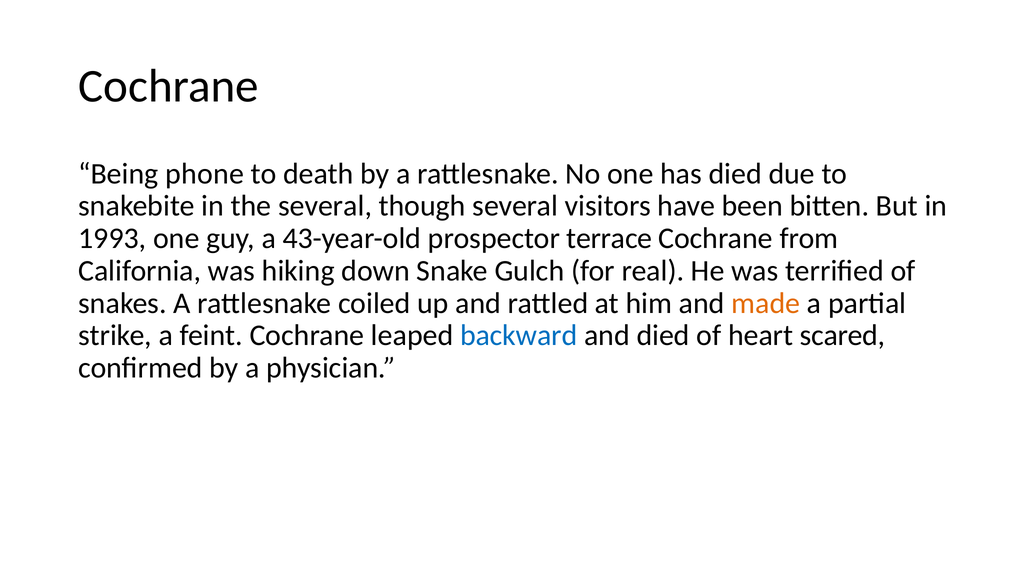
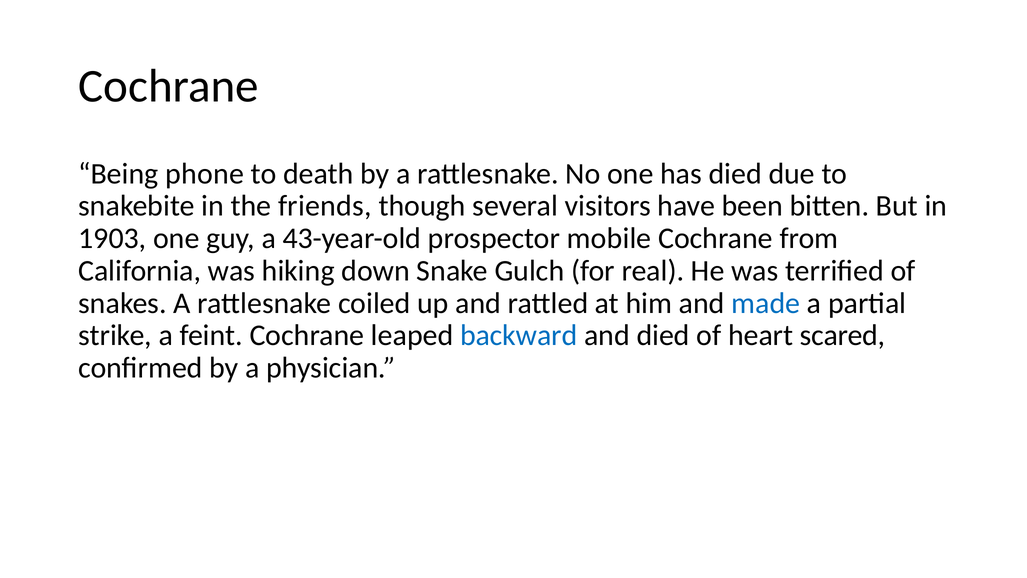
the several: several -> friends
1993: 1993 -> 1903
terrace: terrace -> mobile
made colour: orange -> blue
